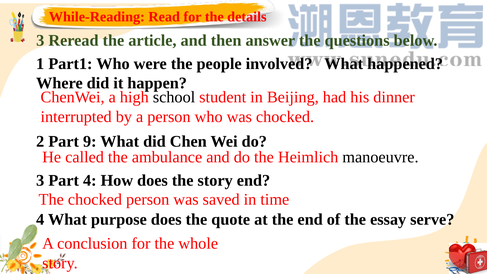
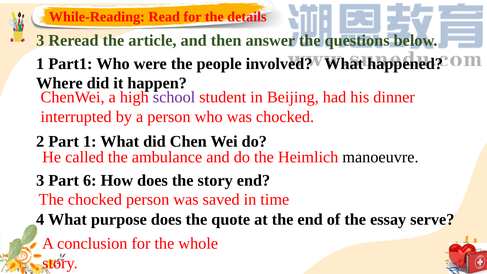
school colour: black -> purple
Part 9: 9 -> 1
Part 4: 4 -> 6
